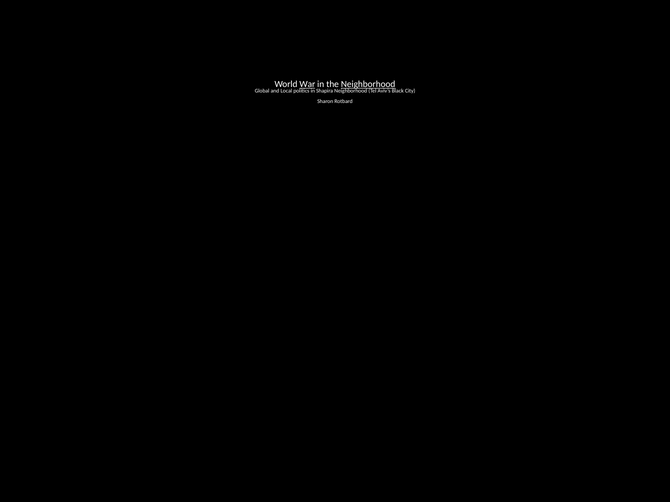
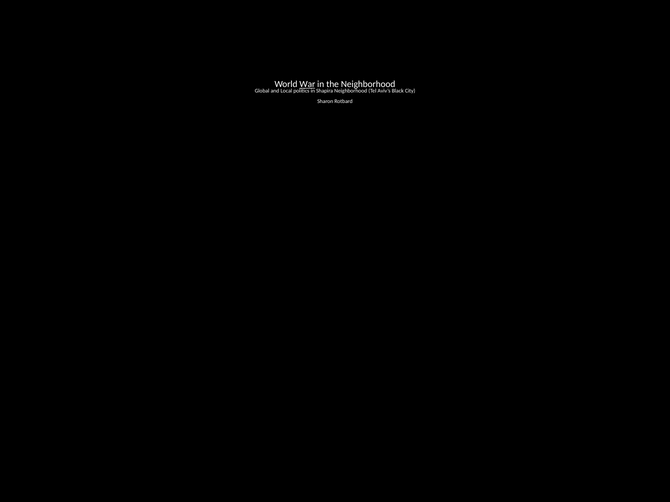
Neighborhood at (368, 84) underline: present -> none
